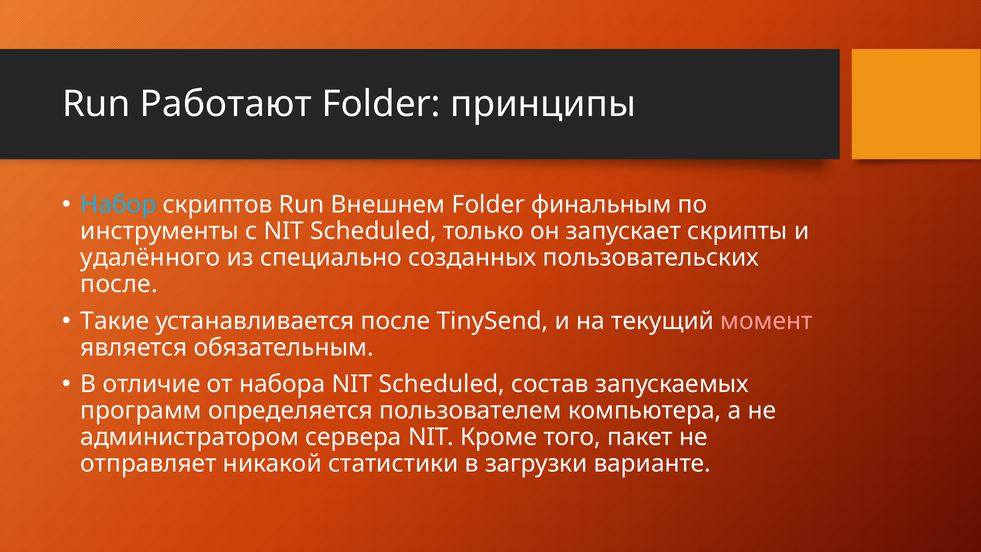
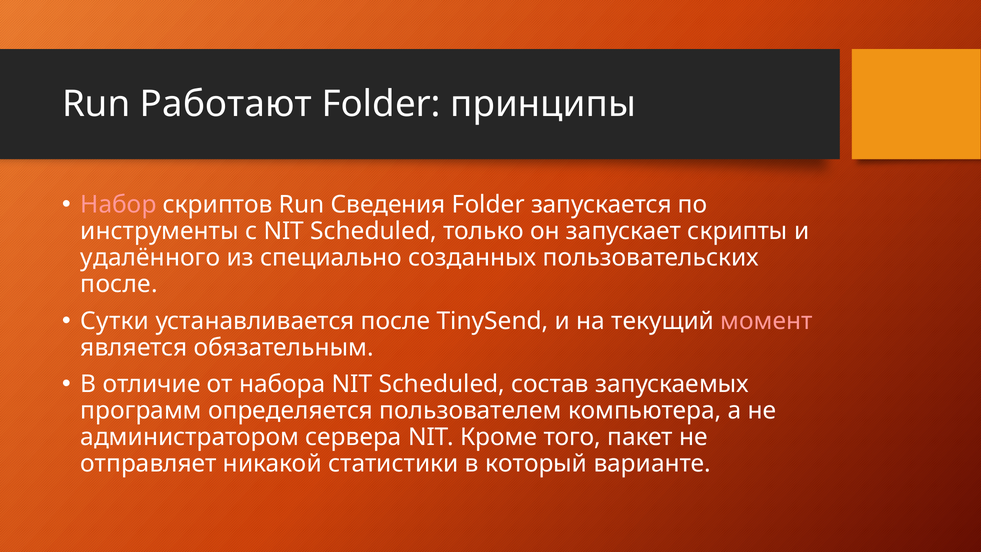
Набор colour: light blue -> pink
Внешнем: Внешнем -> Сведения
финальным: финальным -> запускается
Такие: Такие -> Сутки
загрузки: загрузки -> который
